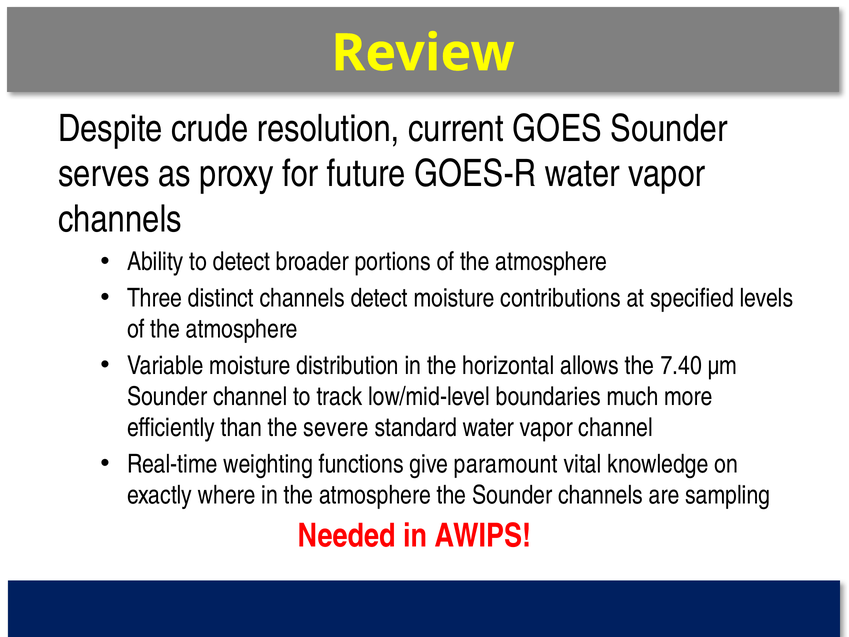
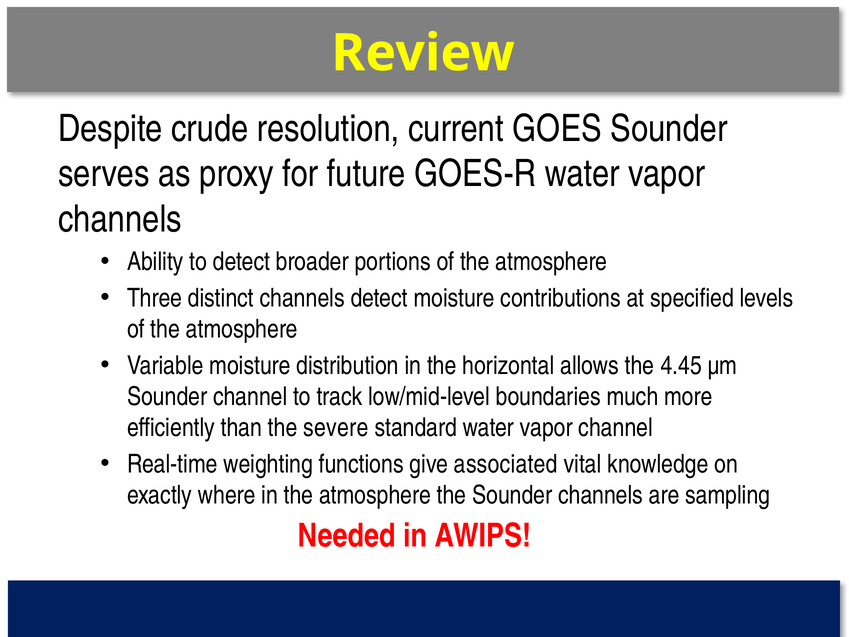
7.40: 7.40 -> 4.45
paramount: paramount -> associated
